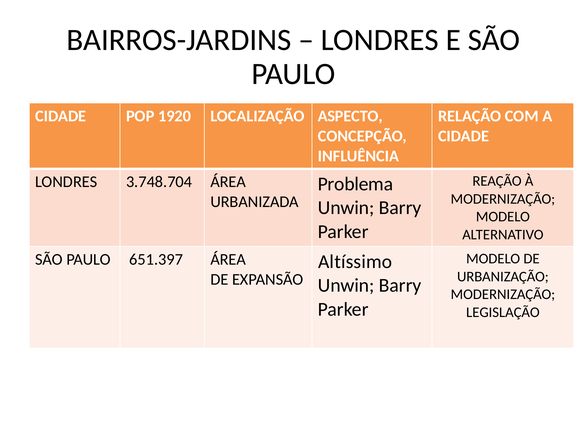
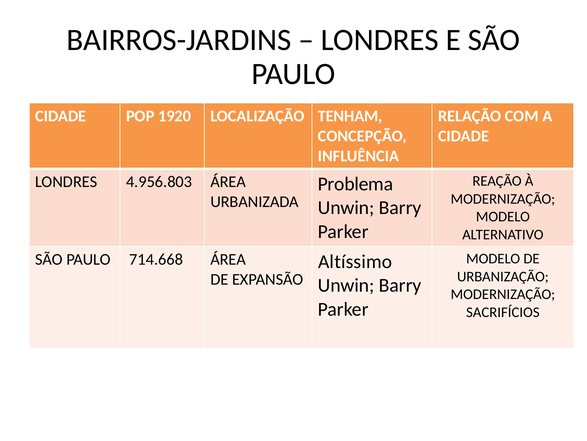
ASPECTO: ASPECTO -> TENHAM
3.748.704: 3.748.704 -> 4.956.803
651.397: 651.397 -> 714.668
LEGISLAÇÃO: LEGISLAÇÃO -> SACRIFÍCIOS
